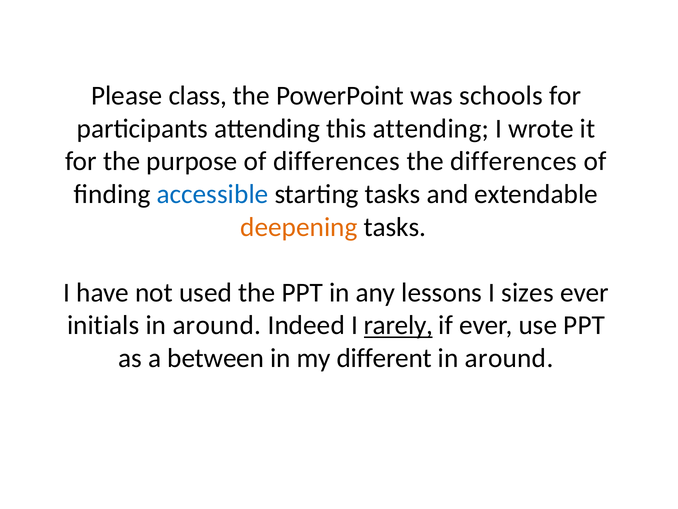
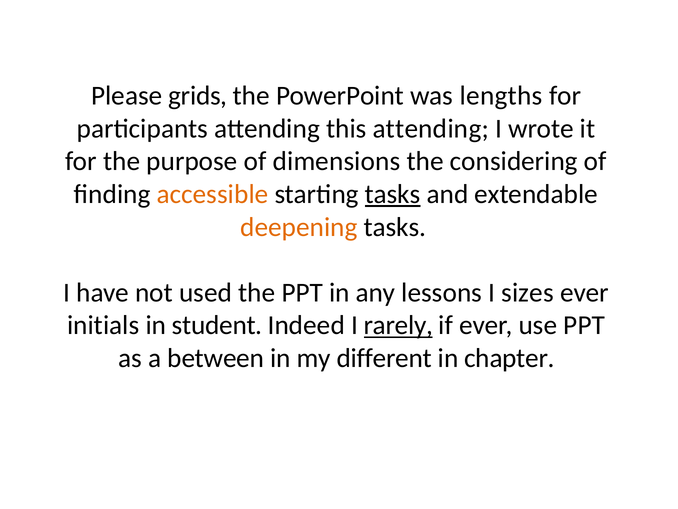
class: class -> grids
schools: schools -> lengths
of differences: differences -> dimensions
the differences: differences -> considering
accessible colour: blue -> orange
tasks at (393, 194) underline: none -> present
around at (217, 325): around -> student
around at (509, 358): around -> chapter
